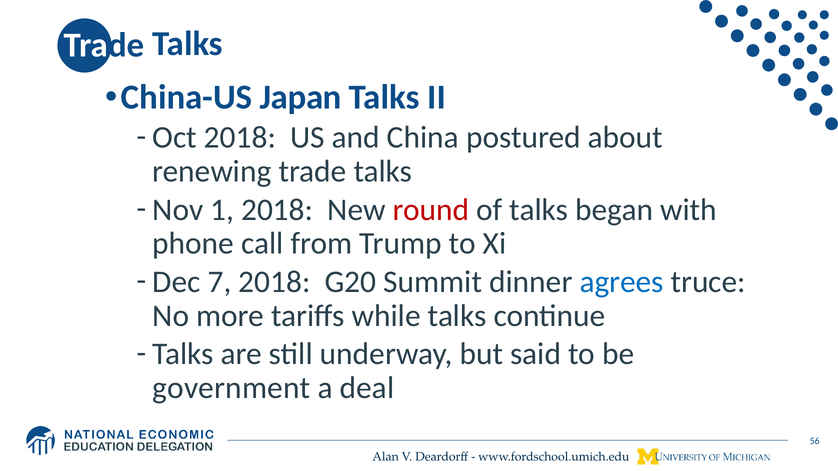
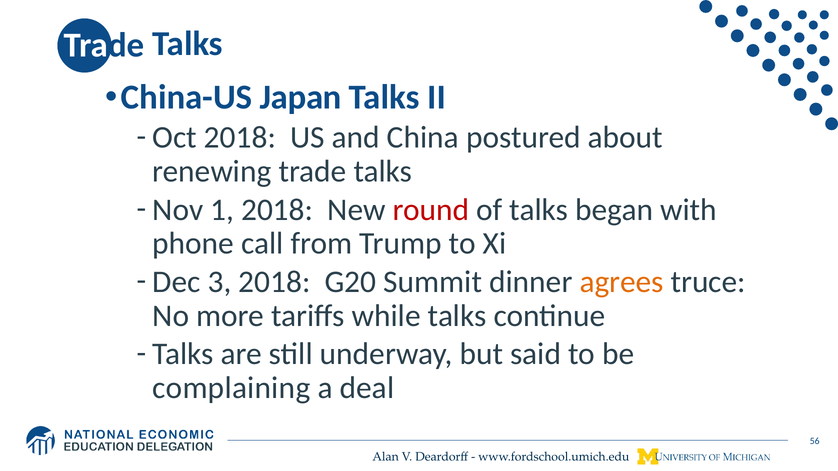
7: 7 -> 3
agrees colour: blue -> orange
government: government -> complaining
